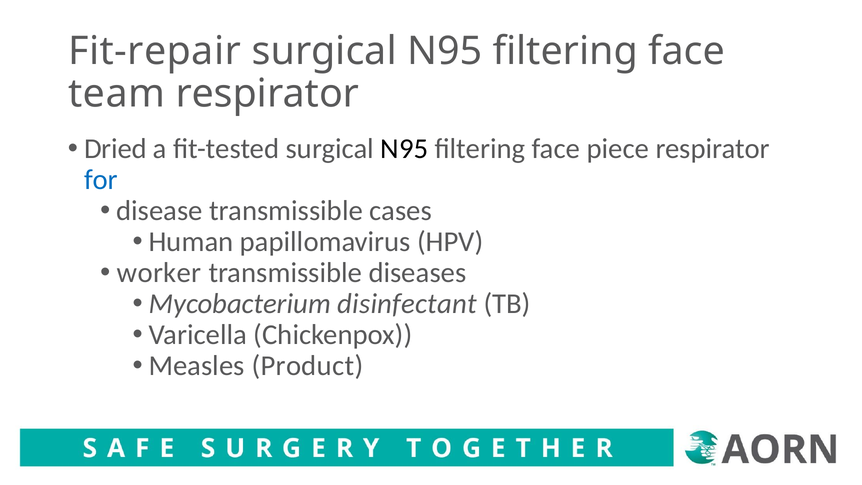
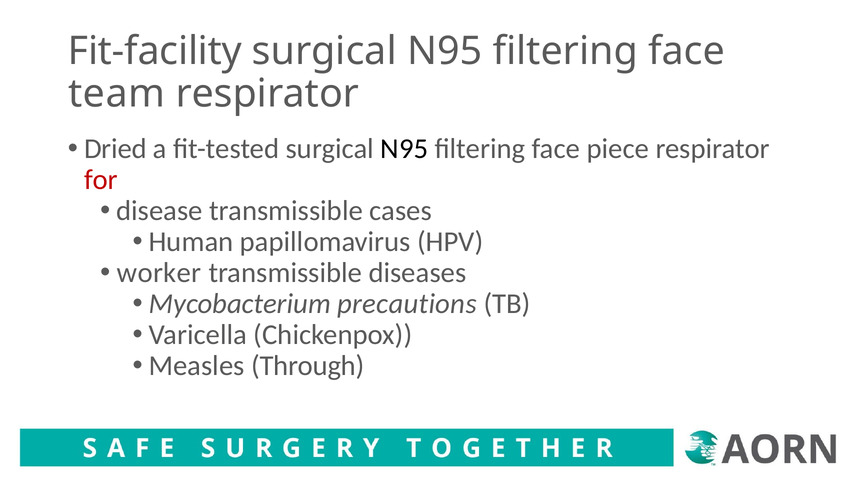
Fit-repair: Fit-repair -> Fit-facility
for colour: blue -> red
disinfectant: disinfectant -> precautions
Product: Product -> Through
